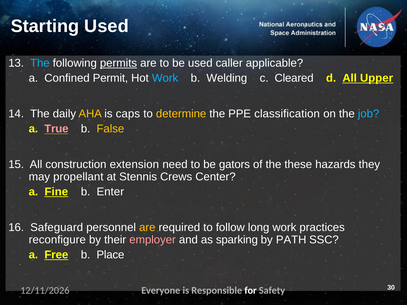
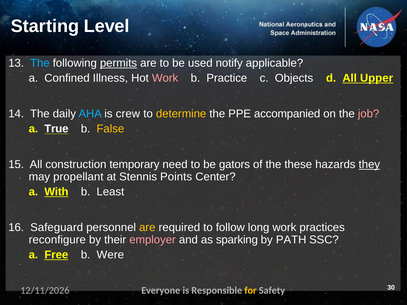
Starting Used: Used -> Level
caller: caller -> notify
Permit: Permit -> Illness
Work at (165, 78) colour: light blue -> pink
Welding: Welding -> Practice
Cleared: Cleared -> Objects
AHA colour: yellow -> light blue
caps: caps -> crew
classification: classification -> accompanied
job colour: light blue -> pink
True colour: pink -> white
extension: extension -> temporary
they underline: none -> present
Crews: Crews -> Points
Fine: Fine -> With
Enter: Enter -> Least
Place: Place -> Were
for colour: white -> yellow
